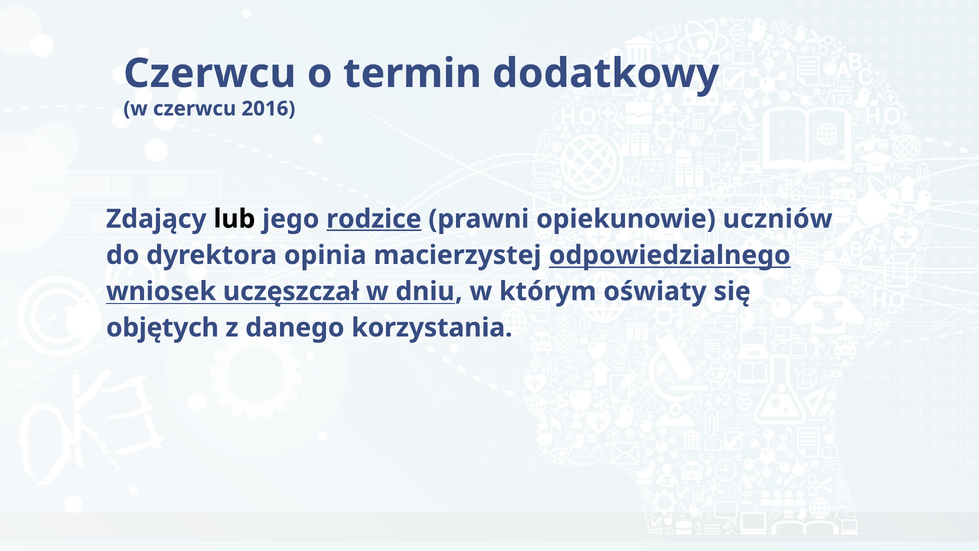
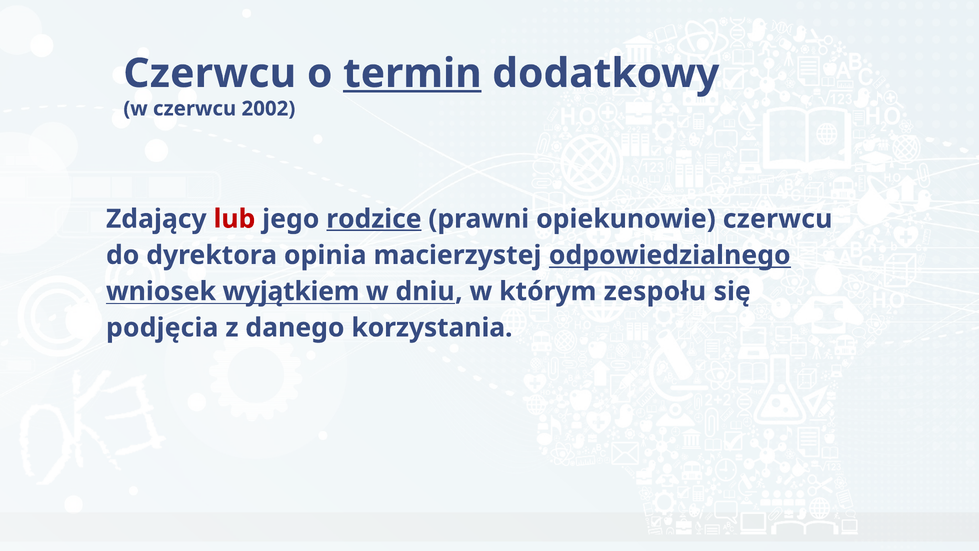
termin underline: none -> present
2016: 2016 -> 2002
lub colour: black -> red
opiekunowie uczniów: uczniów -> czerwcu
uczęszczał: uczęszczał -> wyjątkiem
oświaty: oświaty -> zespołu
objętych: objętych -> podjęcia
